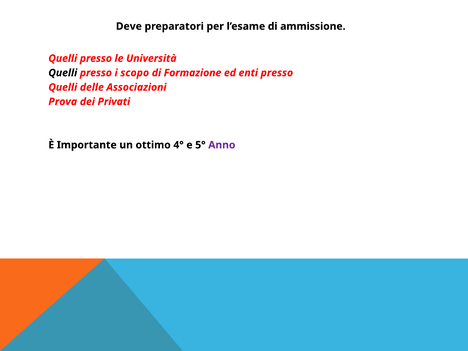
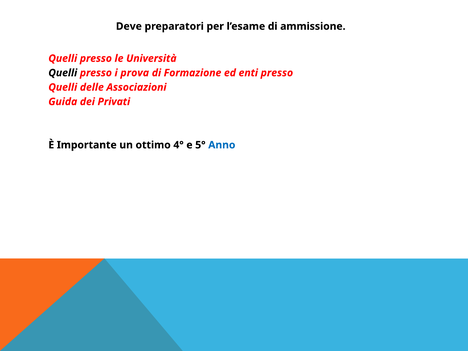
scopo: scopo -> prova
Prova: Prova -> Guida
Anno colour: purple -> blue
